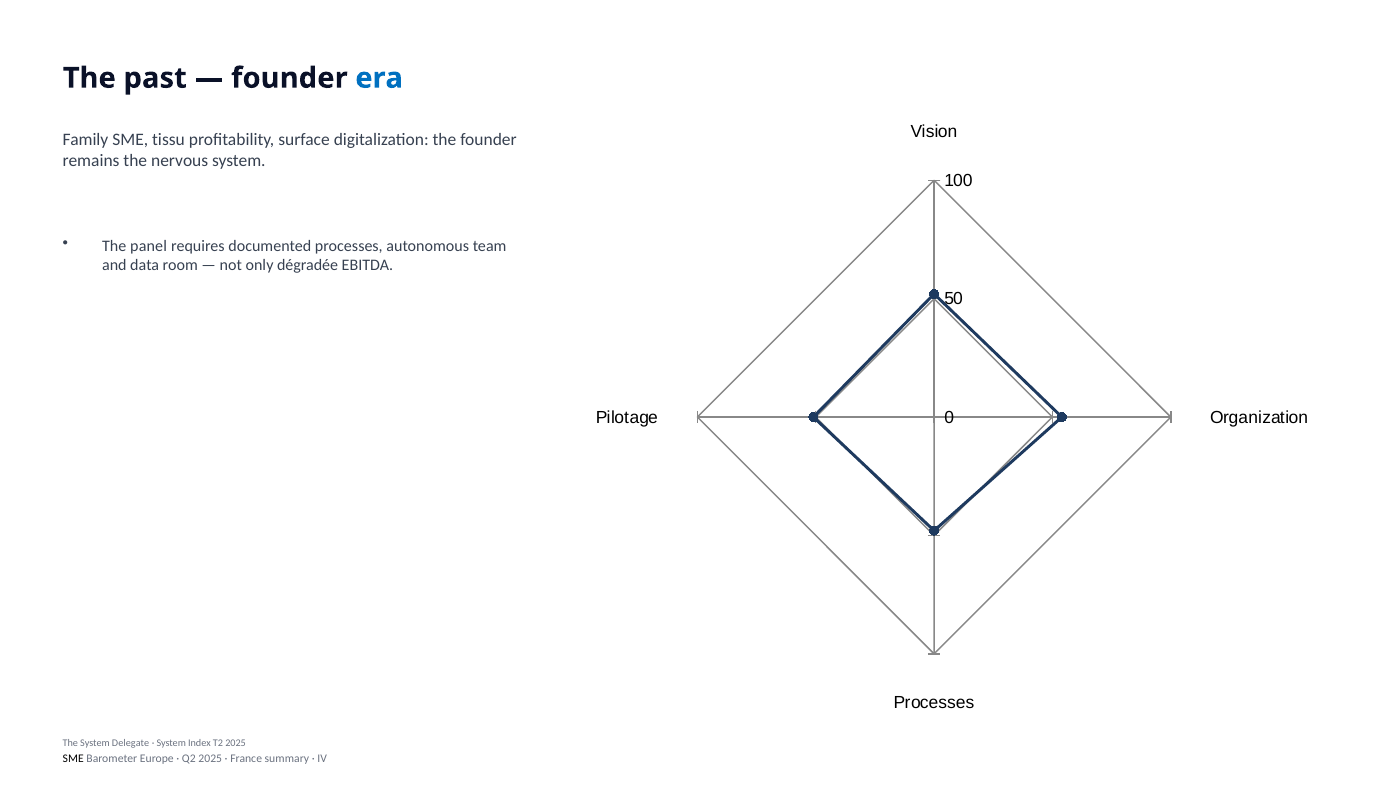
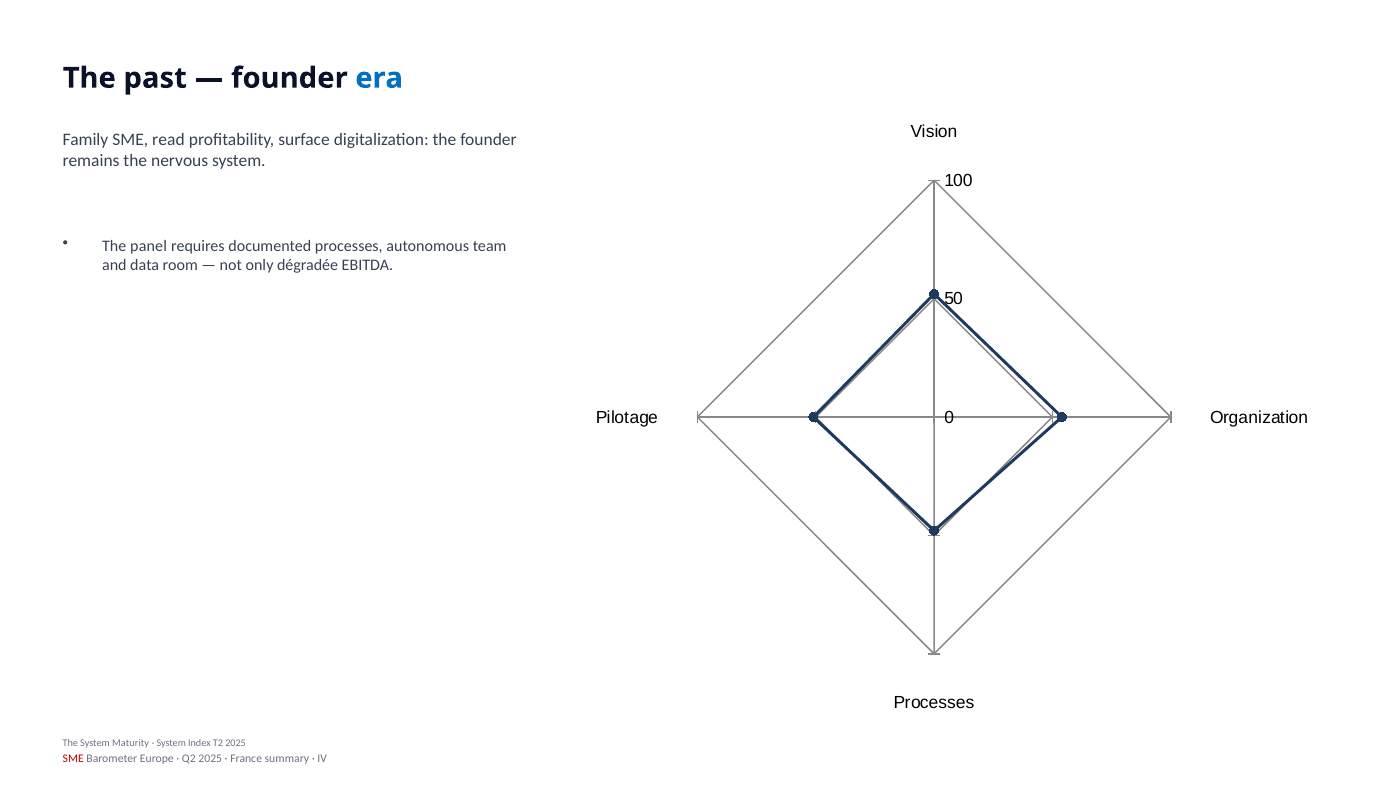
tissu: tissu -> read
Delegate: Delegate -> Maturity
SME at (73, 759) colour: black -> red
